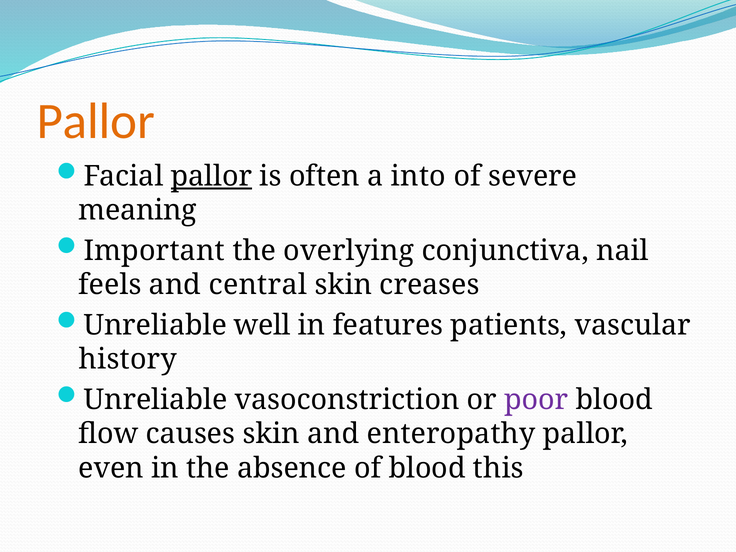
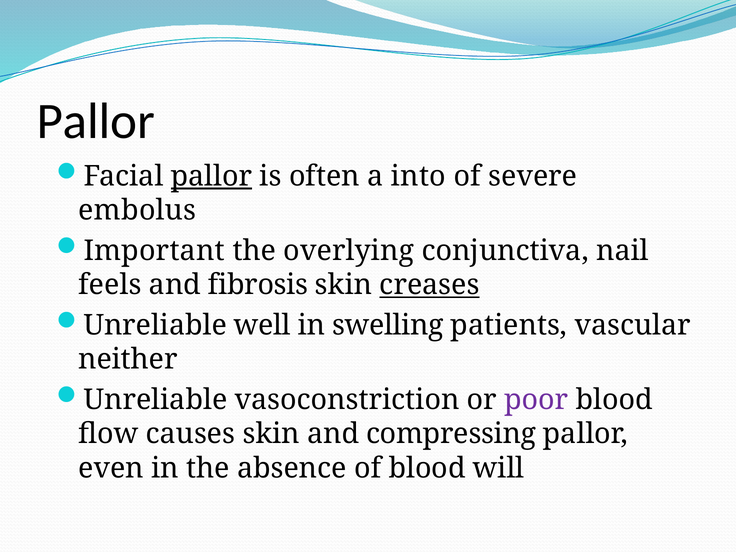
Pallor at (96, 122) colour: orange -> black
meaning: meaning -> embolus
central: central -> fibrosis
creases underline: none -> present
features: features -> swelling
history: history -> neither
enteropathy: enteropathy -> compressing
this: this -> will
